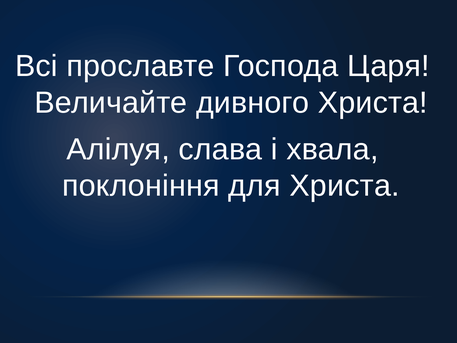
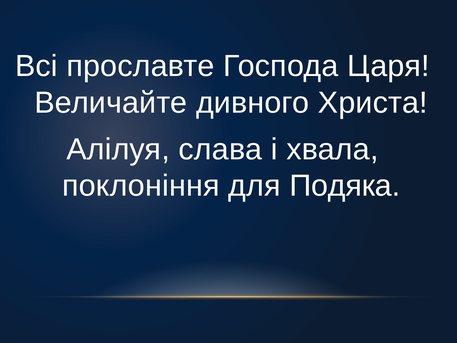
для Христа: Христа -> Подяка
